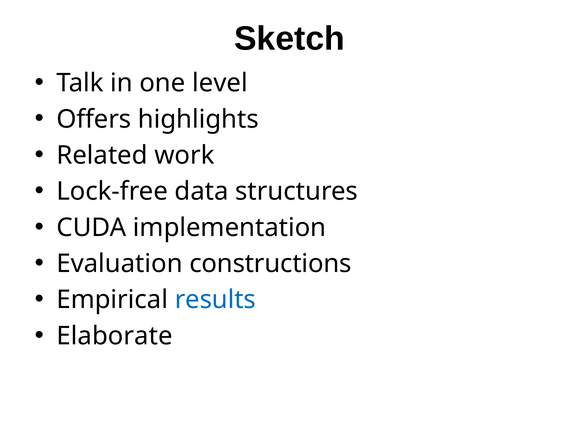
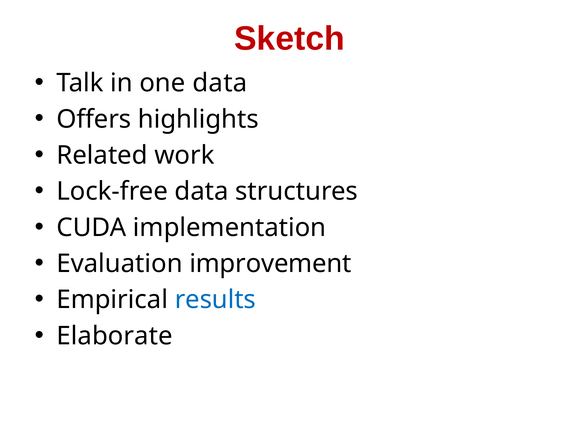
Sketch colour: black -> red
one level: level -> data
constructions: constructions -> improvement
